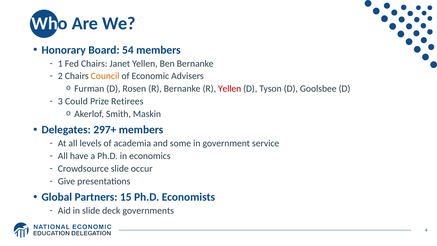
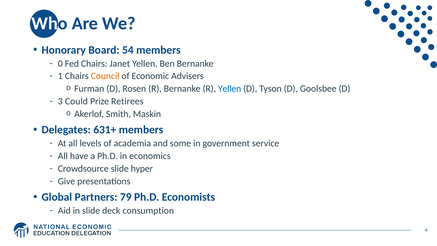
1: 1 -> 0
2: 2 -> 1
Yellen at (230, 89) colour: red -> blue
297+: 297+ -> 631+
occur: occur -> hyper
15: 15 -> 79
governments: governments -> consumption
